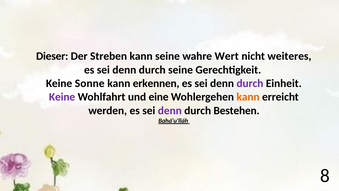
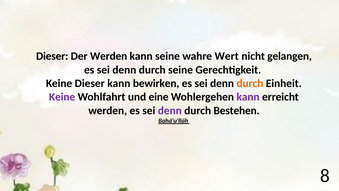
Der Streben: Streben -> Werden
weiteres: weiteres -> gelangen
Keine Sonne: Sonne -> Dieser
erkennen: erkennen -> bewirken
durch at (250, 83) colour: purple -> orange
kann at (248, 97) colour: orange -> purple
